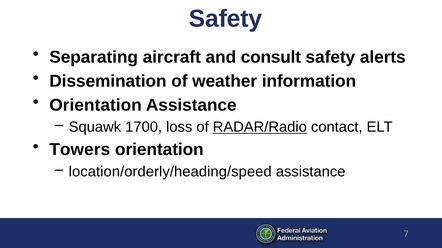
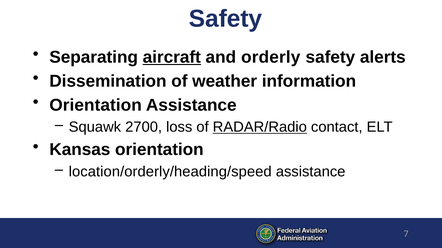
aircraft underline: none -> present
consult: consult -> orderly
1700: 1700 -> 2700
Towers: Towers -> Kansas
